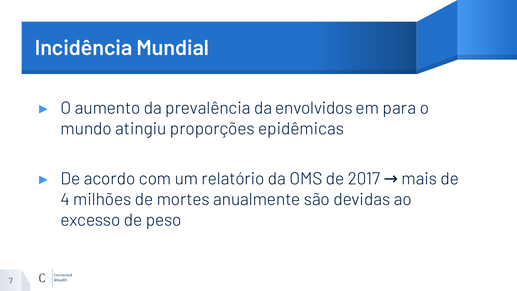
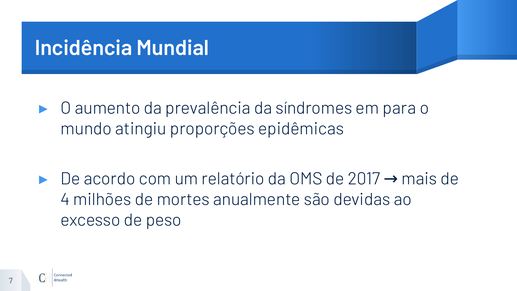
envolvidos: envolvidos -> síndromes
